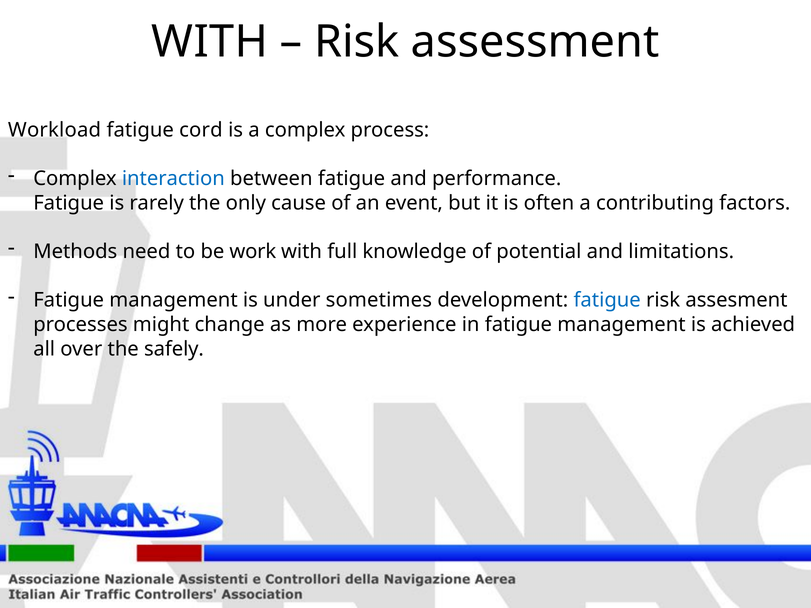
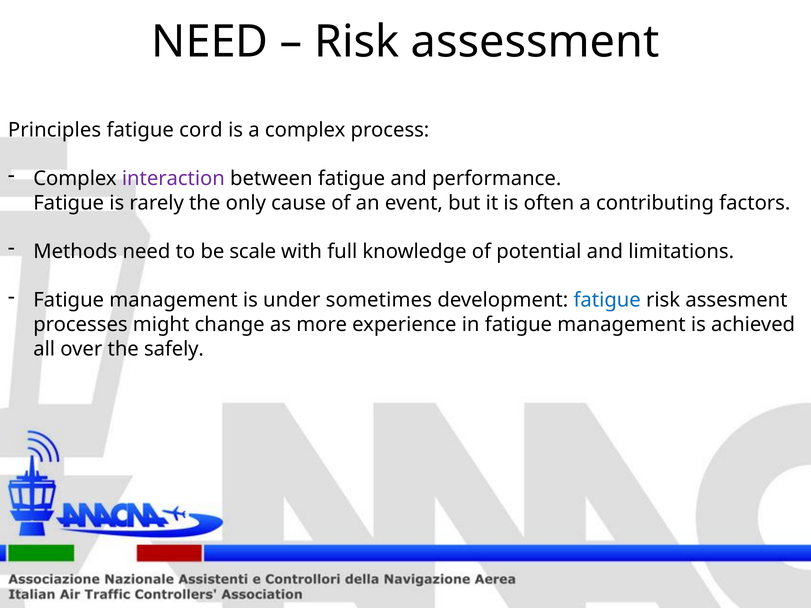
WITH at (210, 42): WITH -> NEED
Workload: Workload -> Principles
interaction colour: blue -> purple
work: work -> scale
